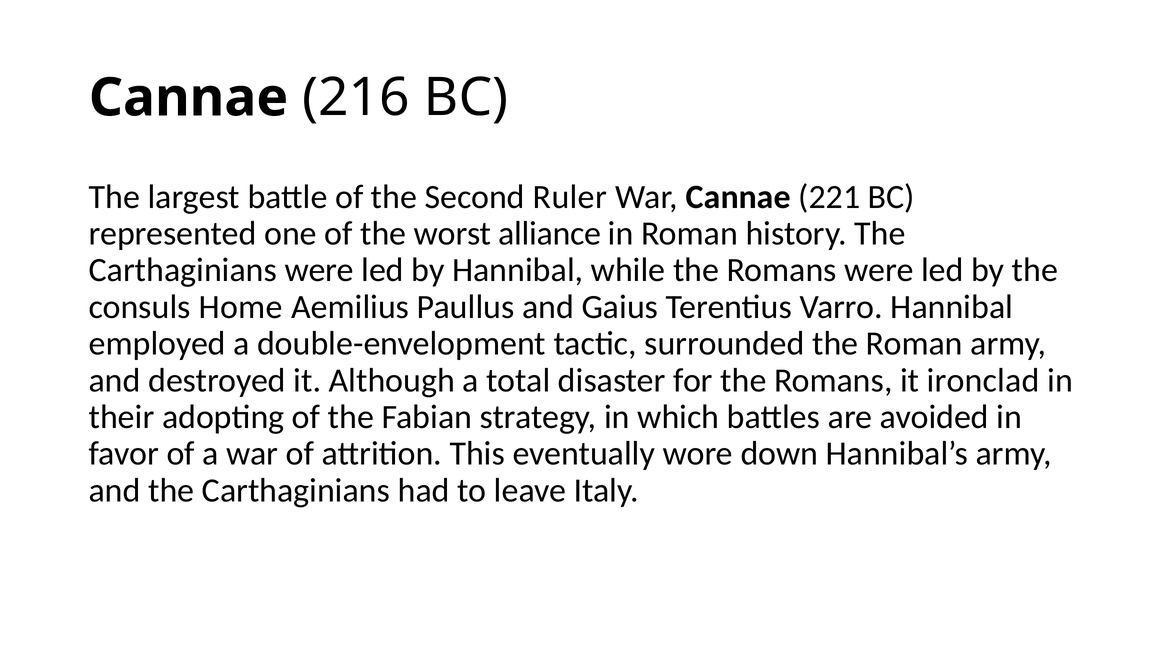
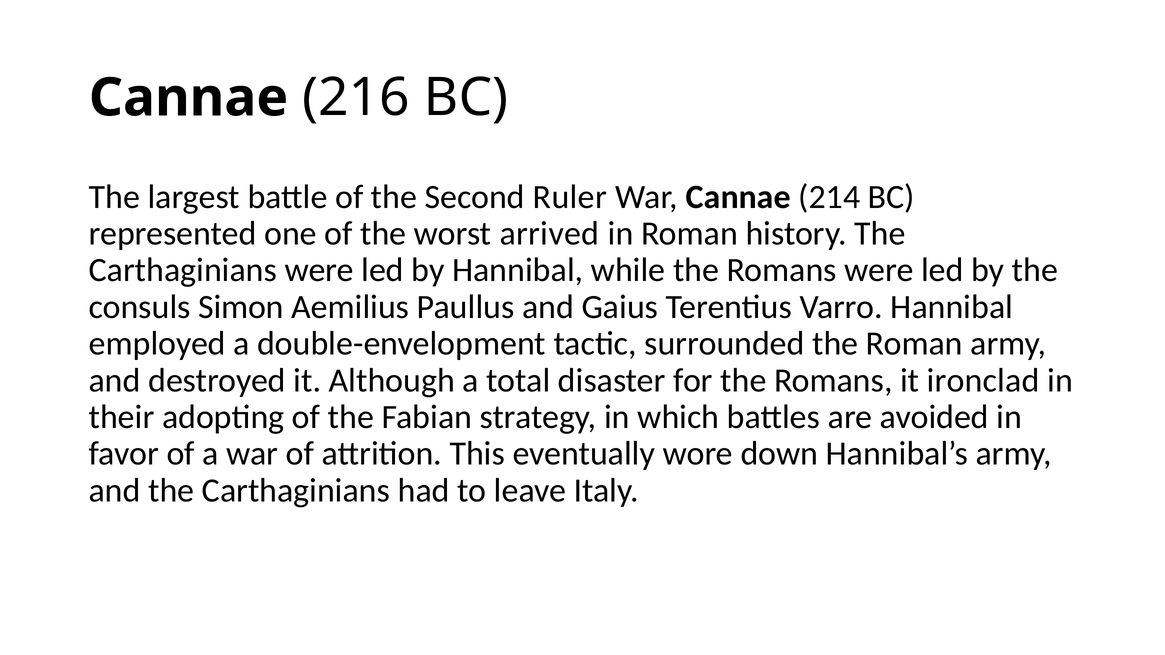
221: 221 -> 214
alliance: alliance -> arrived
Home: Home -> Simon
